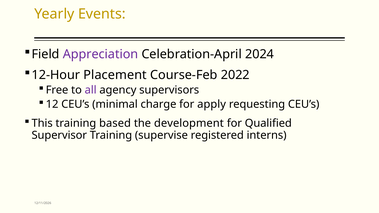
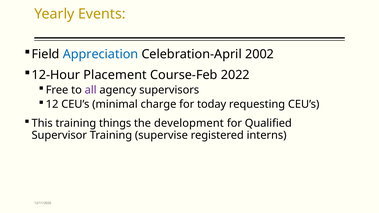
Appreciation colour: purple -> blue
2024: 2024 -> 2002
apply: apply -> today
based: based -> things
